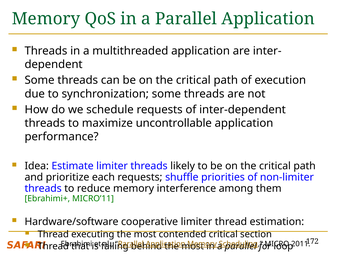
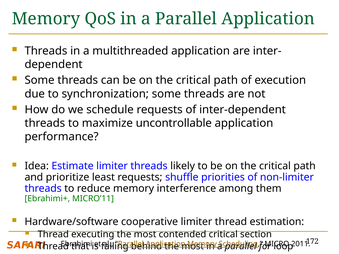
each: each -> least
